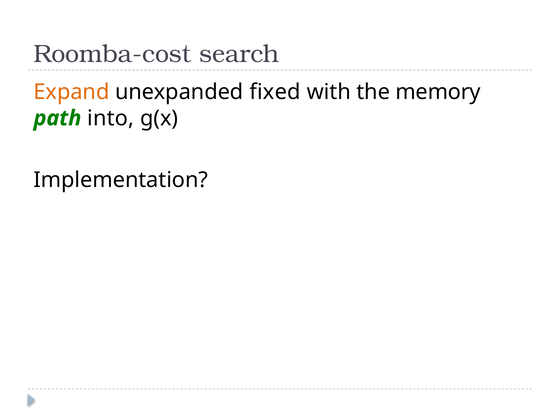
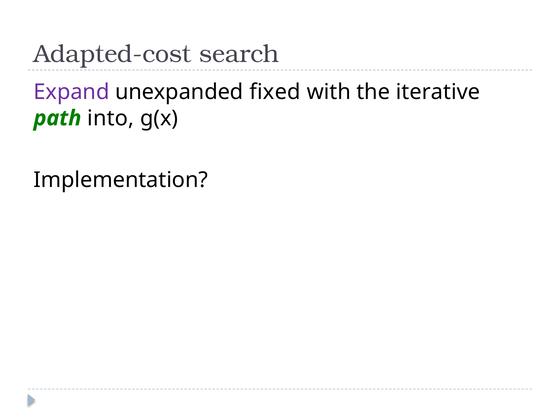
Roomba-cost: Roomba-cost -> Adapted-cost
Expand colour: orange -> purple
memory: memory -> iterative
